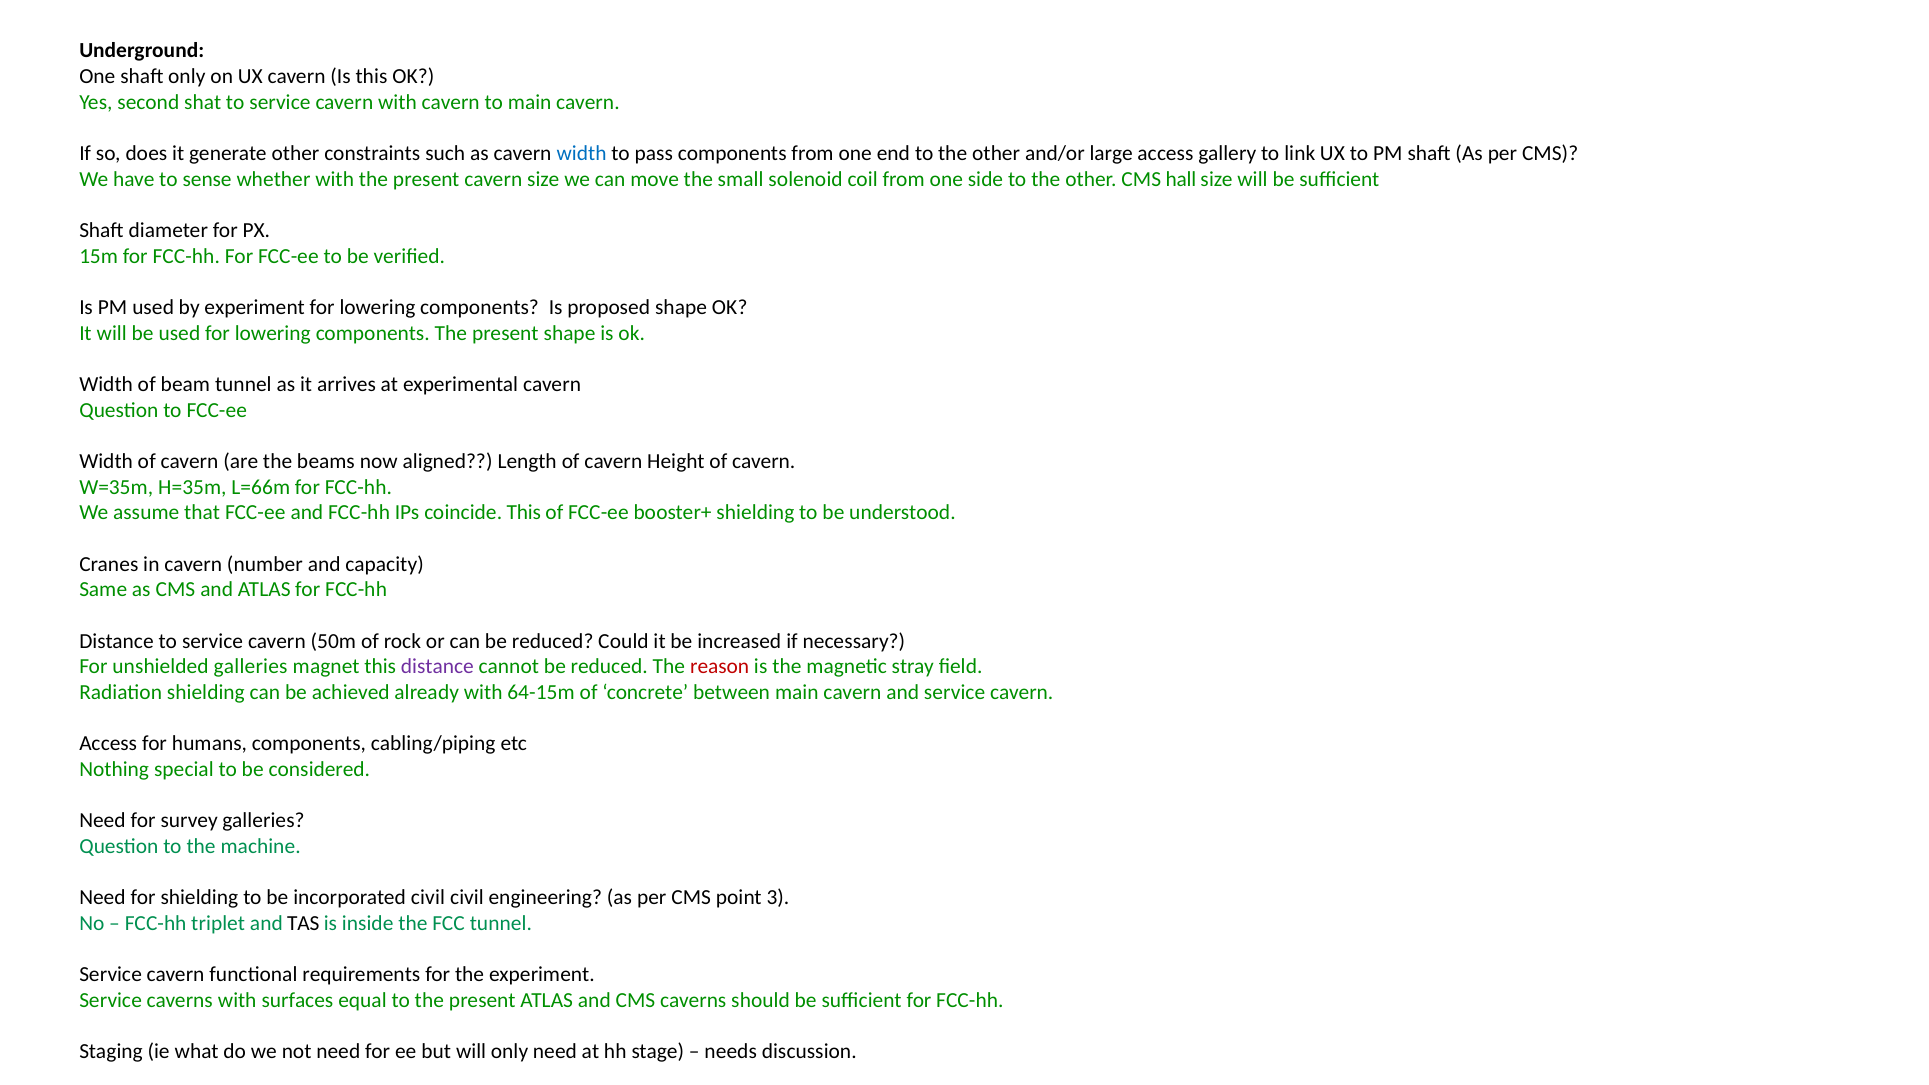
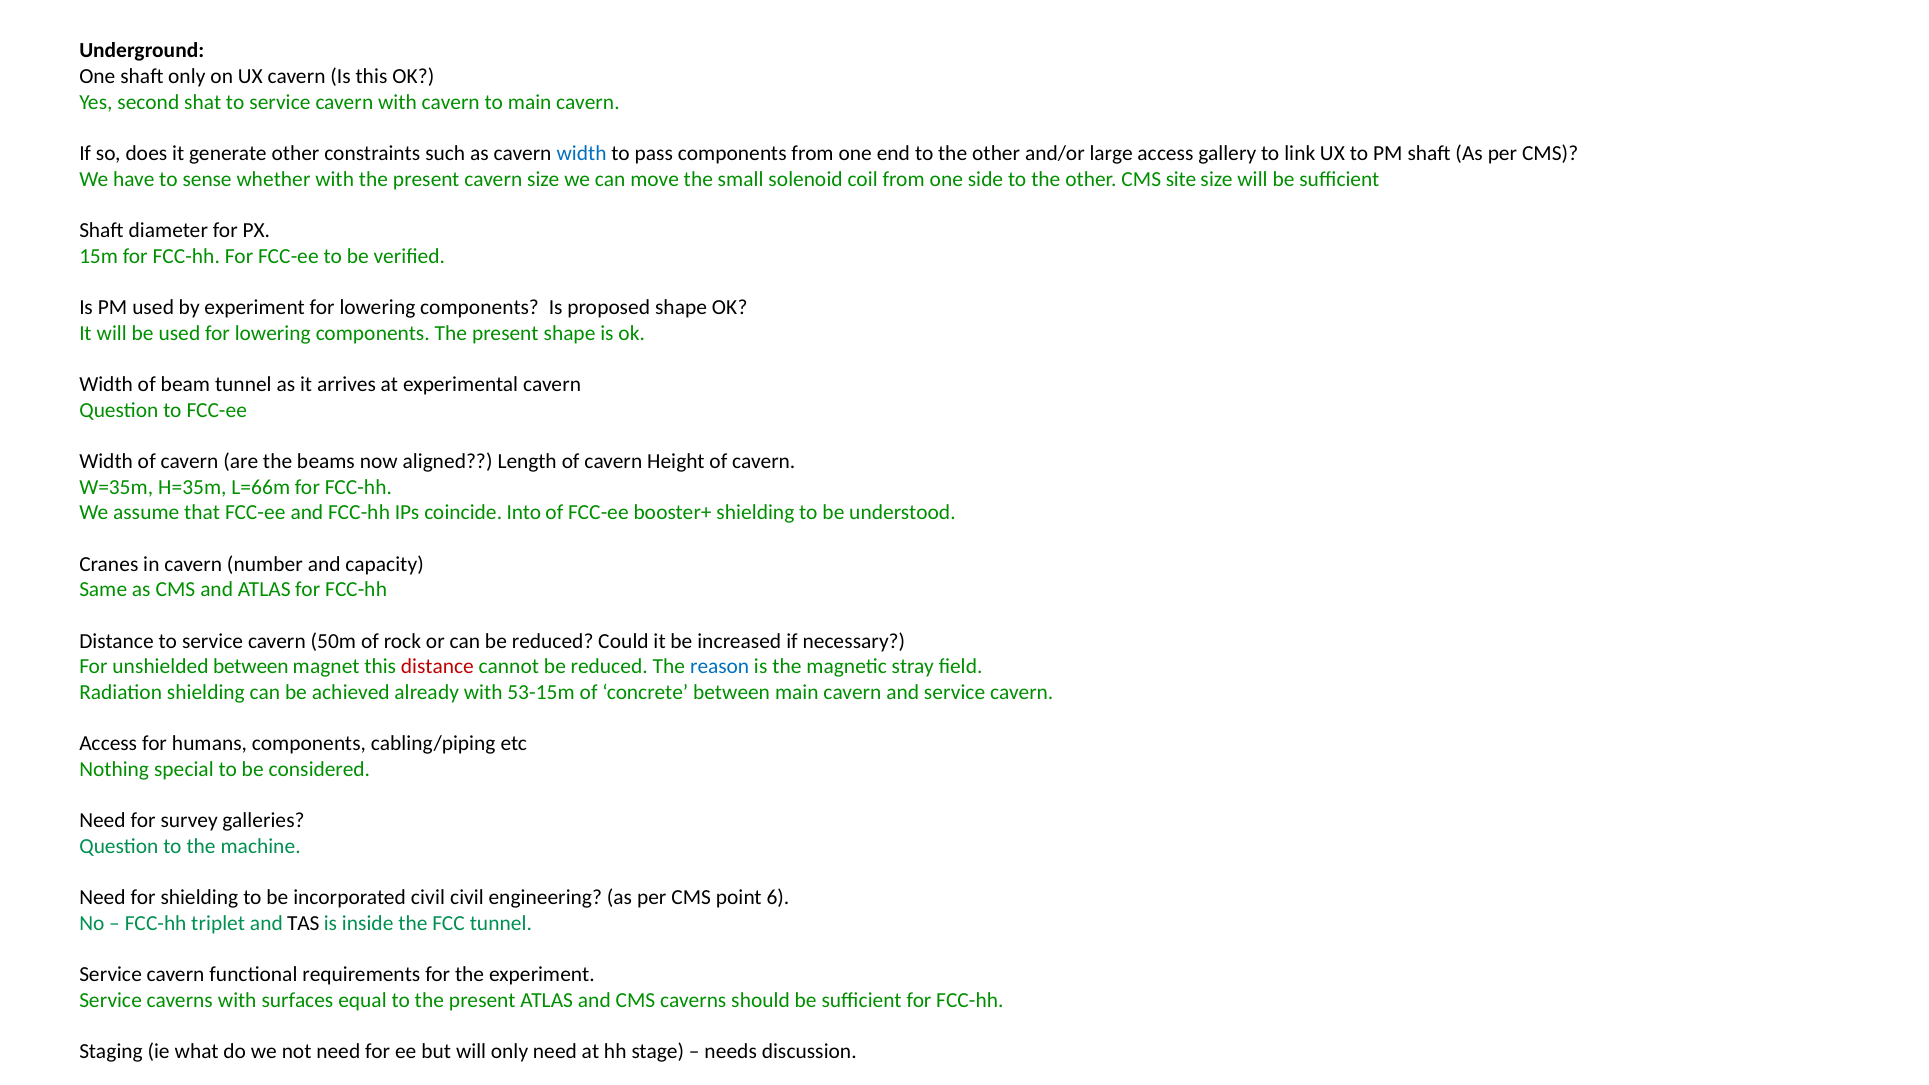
hall: hall -> site
coincide This: This -> Into
unshielded galleries: galleries -> between
distance at (437, 667) colour: purple -> red
reason colour: red -> blue
64-15m: 64-15m -> 53-15m
3: 3 -> 6
